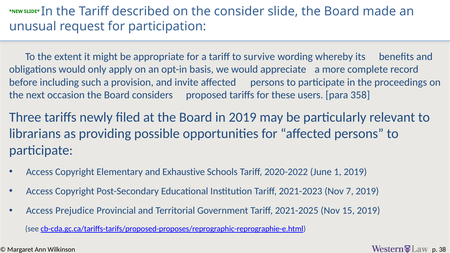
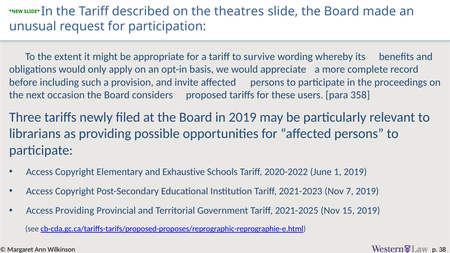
consider: consider -> theatres
Access Prejudice: Prejudice -> Providing
